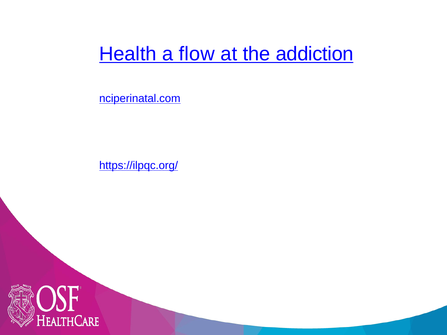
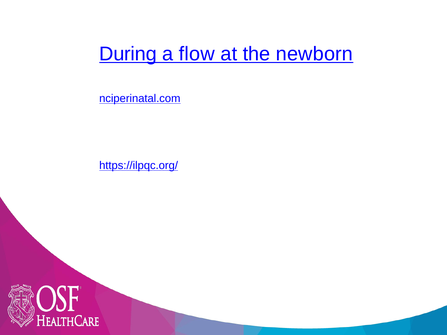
Health: Health -> During
addiction: addiction -> newborn
